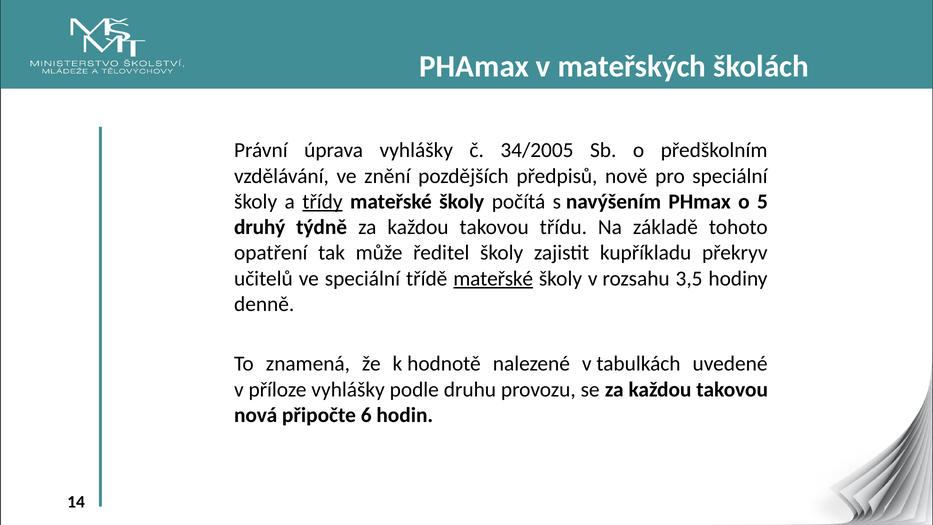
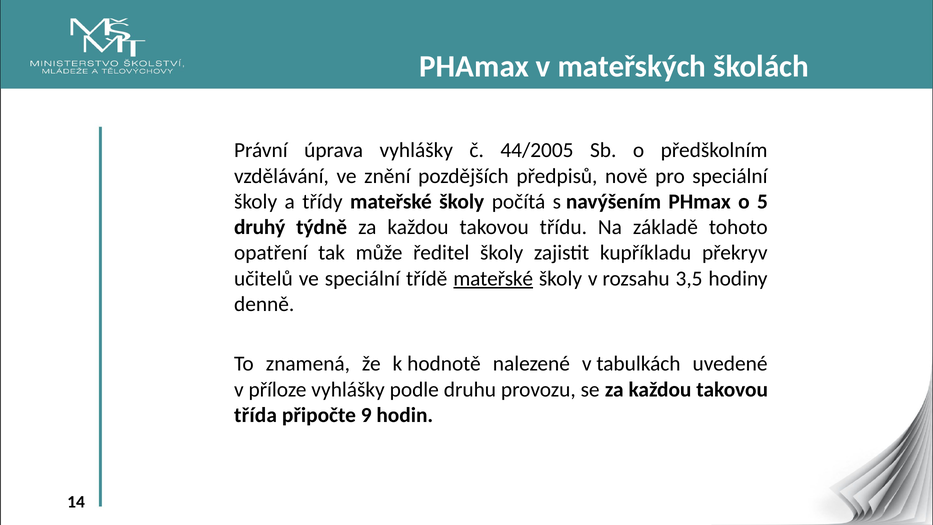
34/2005: 34/2005 -> 44/2005
třídy underline: present -> none
nová: nová -> třída
6: 6 -> 9
